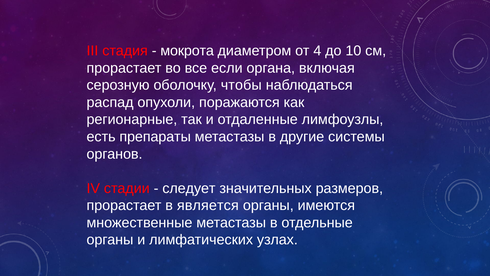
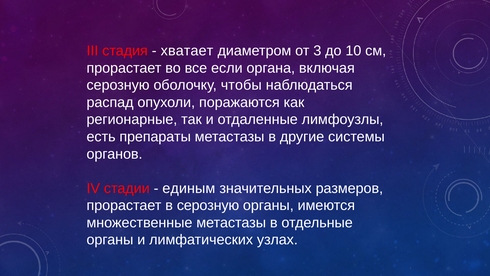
мокрота: мокрота -> хватает
4: 4 -> 3
следует: следует -> единым
в является: является -> серозную
